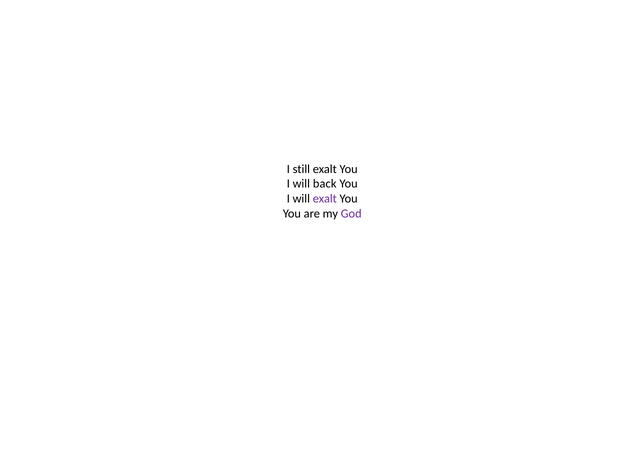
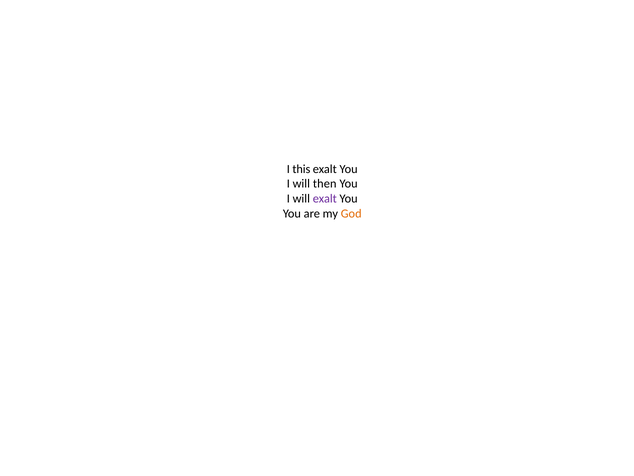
still: still -> this
back: back -> then
God colour: purple -> orange
